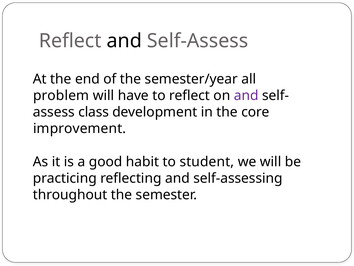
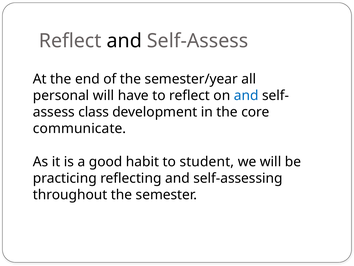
problem: problem -> personal
and at (246, 95) colour: purple -> blue
improvement: improvement -> communicate
